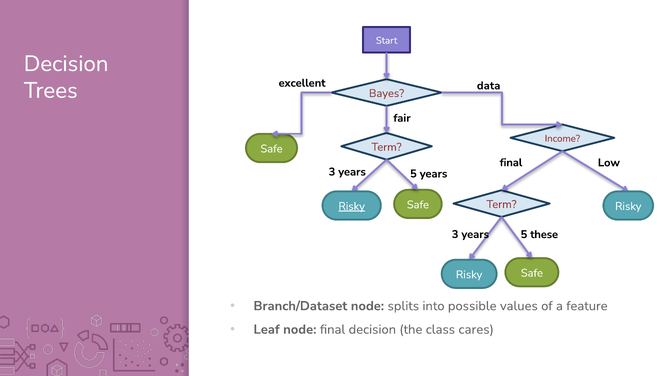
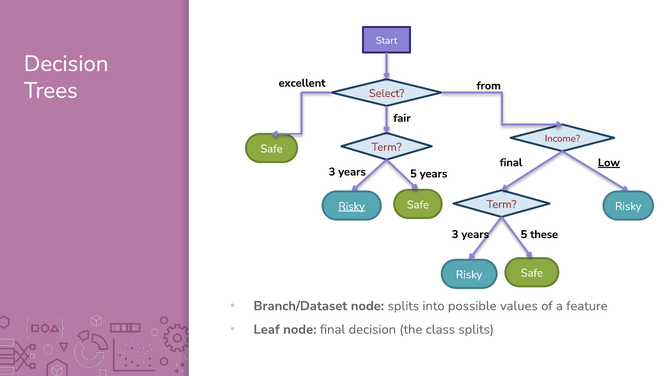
data: data -> from
Bayes: Bayes -> Select
Low underline: none -> present
class cares: cares -> splits
